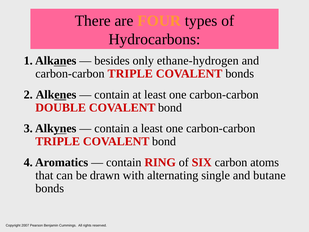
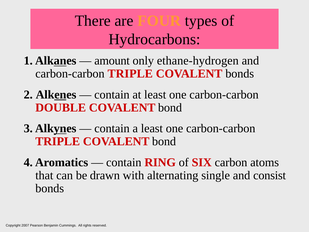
besides: besides -> amount
butane: butane -> consist
